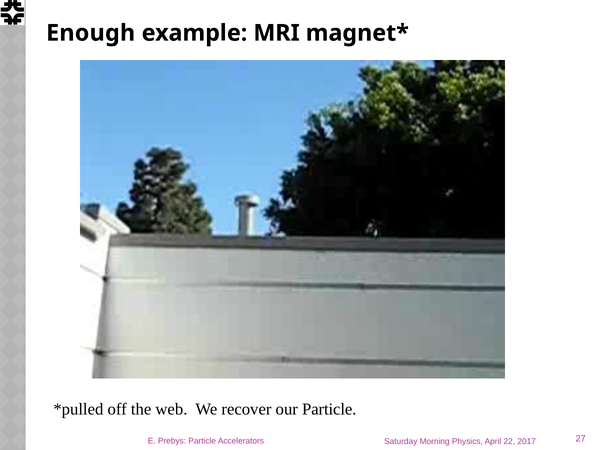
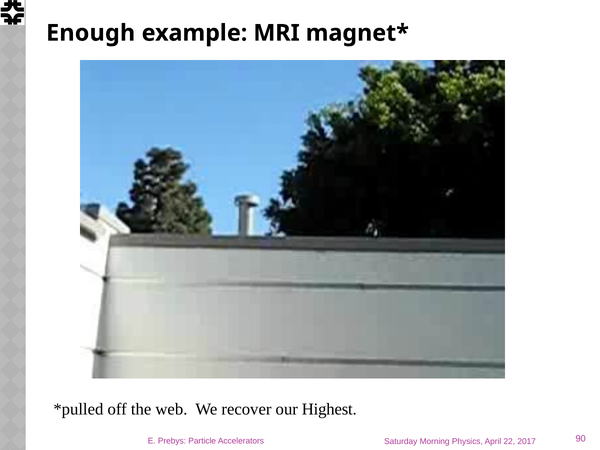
our Particle: Particle -> Highest
27: 27 -> 90
